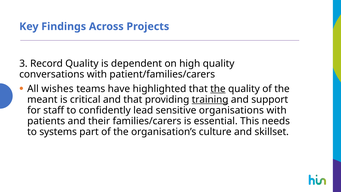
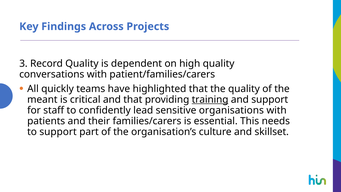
wishes: wishes -> quickly
the at (218, 89) underline: present -> none
to systems: systems -> support
